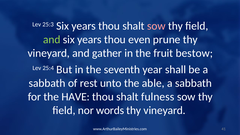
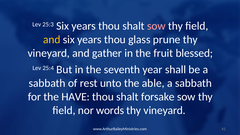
and at (52, 40) colour: light green -> yellow
even: even -> glass
bestow: bestow -> blessed
fulness: fulness -> forsake
